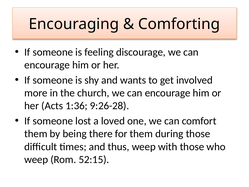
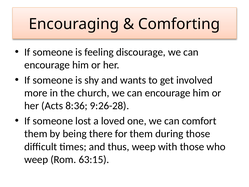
1:36: 1:36 -> 8:36
52:15: 52:15 -> 63:15
